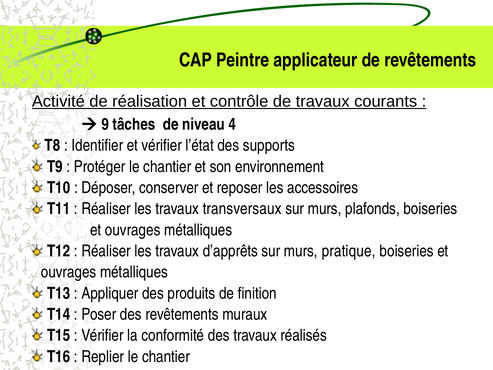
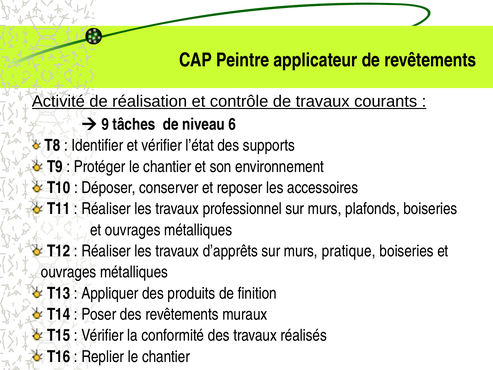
4: 4 -> 6
transversaux: transversaux -> professionnel
